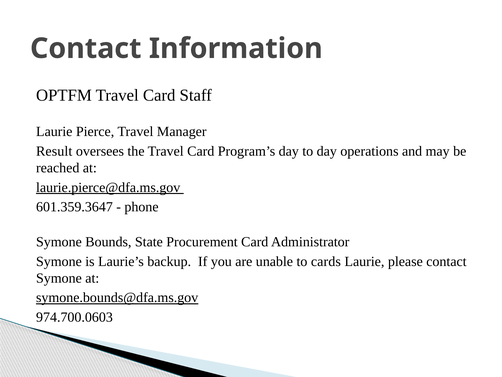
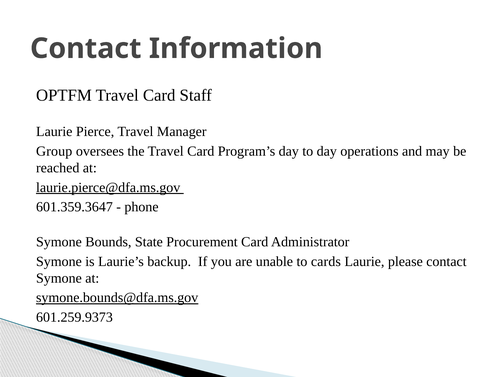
Result: Result -> Group
974.700.0603: 974.700.0603 -> 601.259.9373
